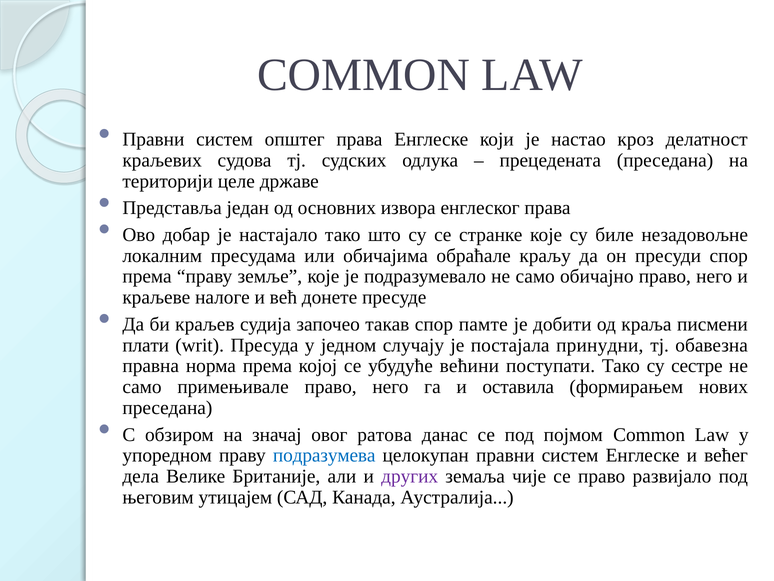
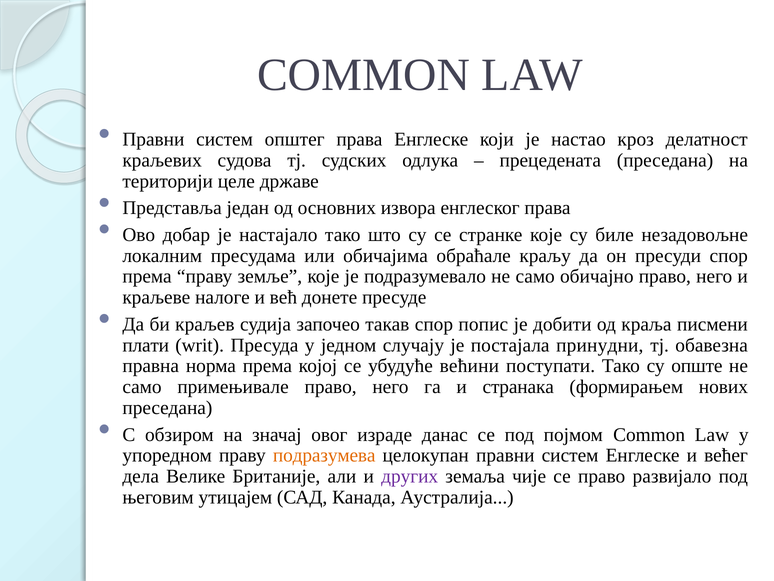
памте: памте -> попис
сестре: сестре -> опште
оставила: оставила -> странака
ратова: ратова -> израде
подразумева colour: blue -> orange
